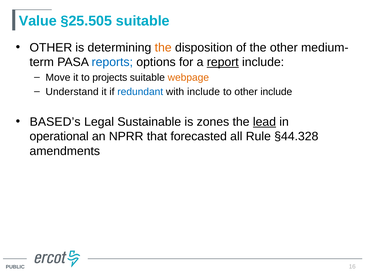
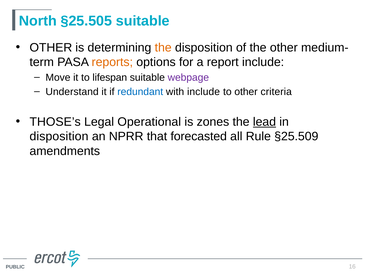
Value: Value -> North
reports colour: blue -> orange
report underline: present -> none
projects: projects -> lifespan
webpage colour: orange -> purple
other include: include -> criteria
BASED’s: BASED’s -> THOSE’s
Sustainable: Sustainable -> Operational
operational at (59, 137): operational -> disposition
§44.328: §44.328 -> §25.509
